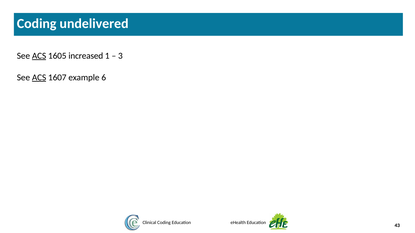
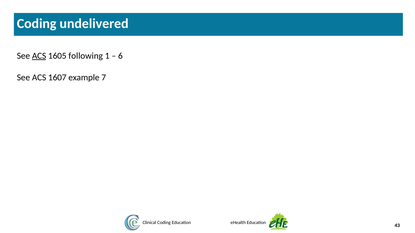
increased: increased -> following
3: 3 -> 6
ACS at (39, 78) underline: present -> none
6: 6 -> 7
